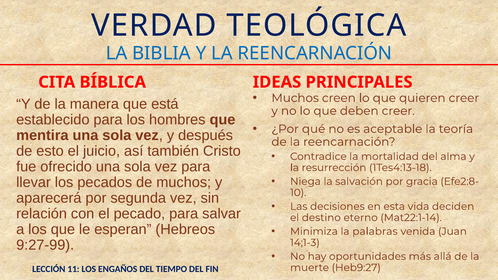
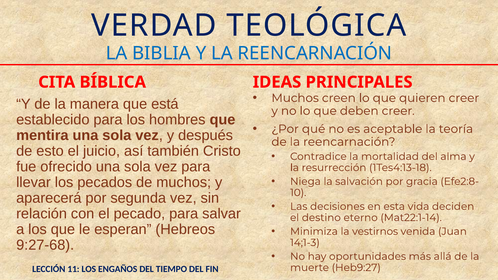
palabras: palabras -> vestirnos
9:27-99: 9:27-99 -> 9:27-68
